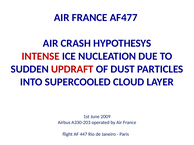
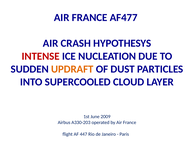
UPDRAFT colour: red -> orange
